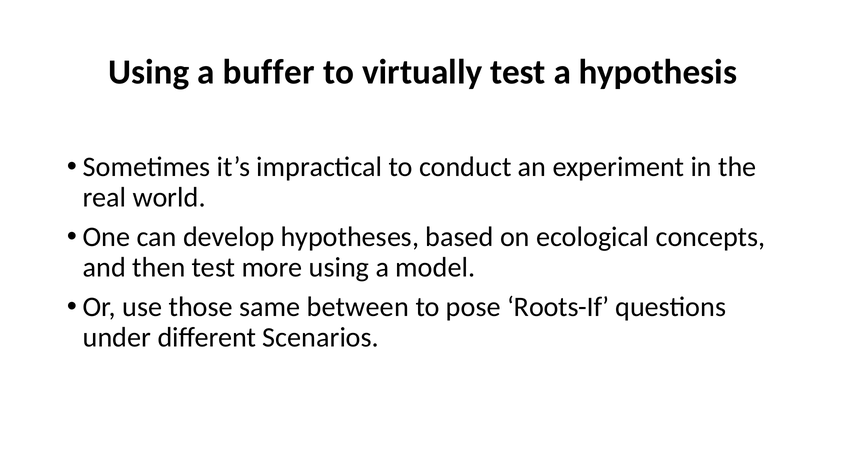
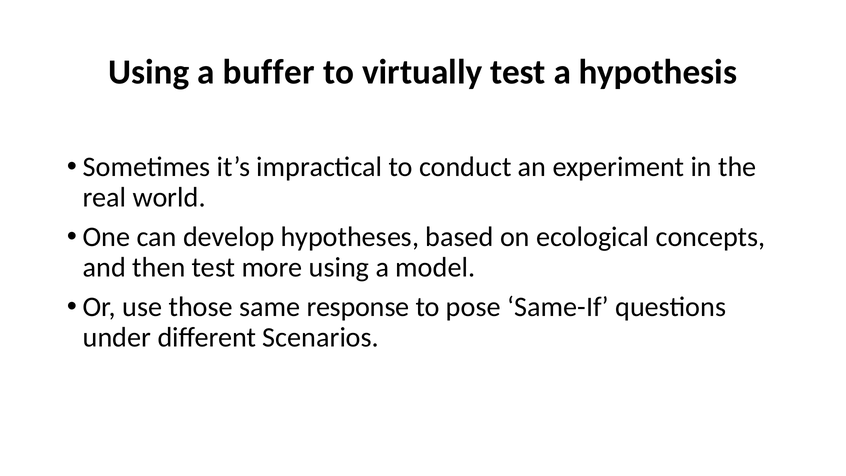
between: between -> response
Roots-If: Roots-If -> Same-If
